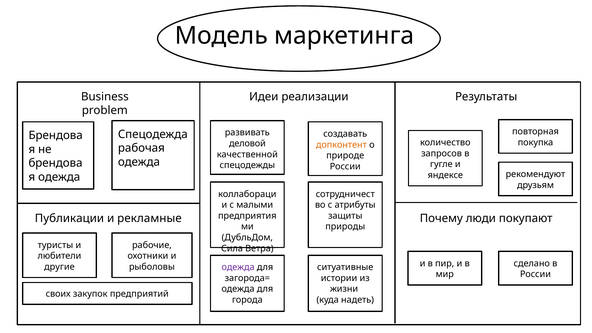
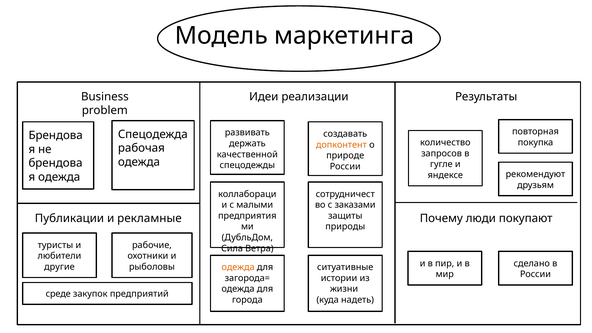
деловой: деловой -> держать
атрибуты: атрибуты -> заказами
одежда at (238, 267) colour: purple -> orange
своих: своих -> среде
